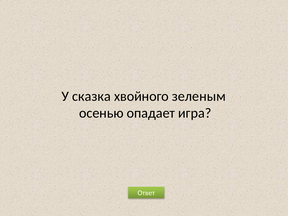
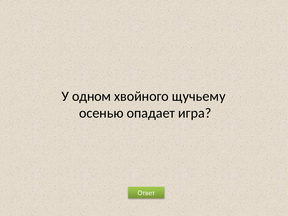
сказка: сказка -> одном
зеленым: зеленым -> щучьему
